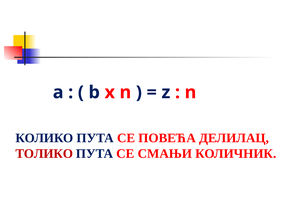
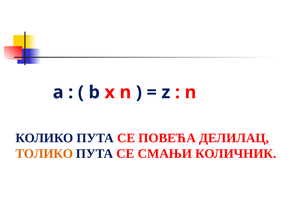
ТОЛИКО colour: red -> orange
